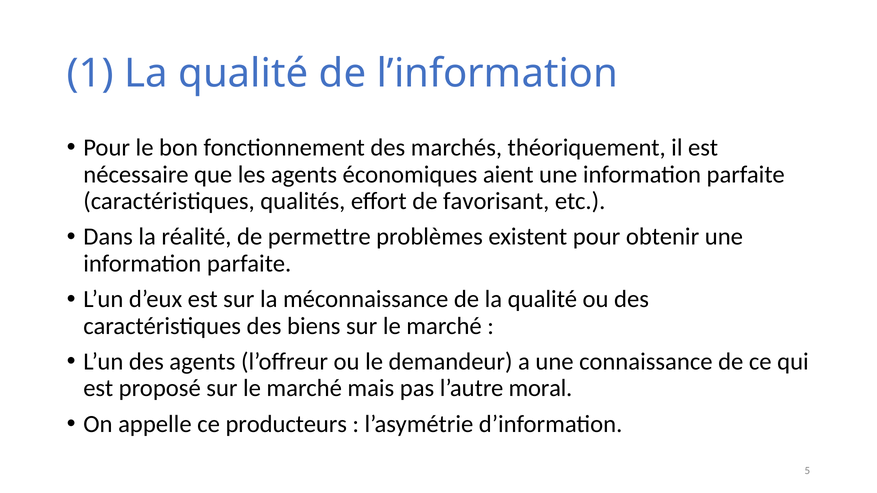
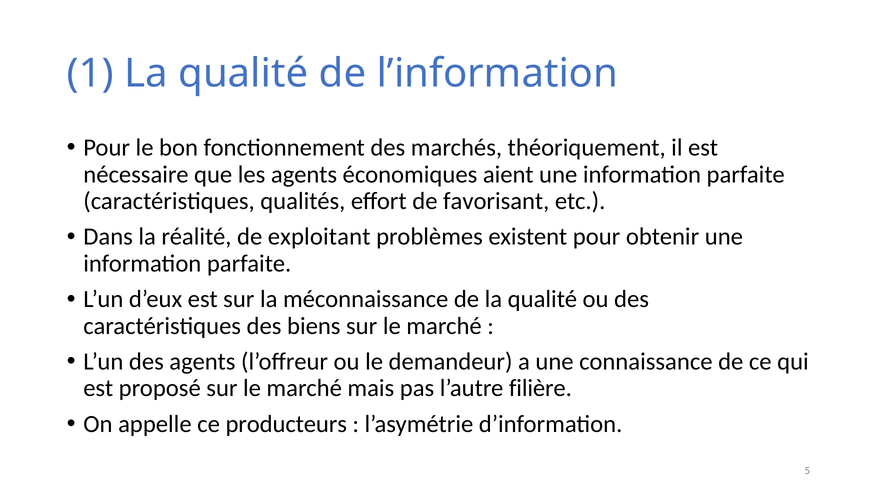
permettre: permettre -> exploitant
moral: moral -> filière
